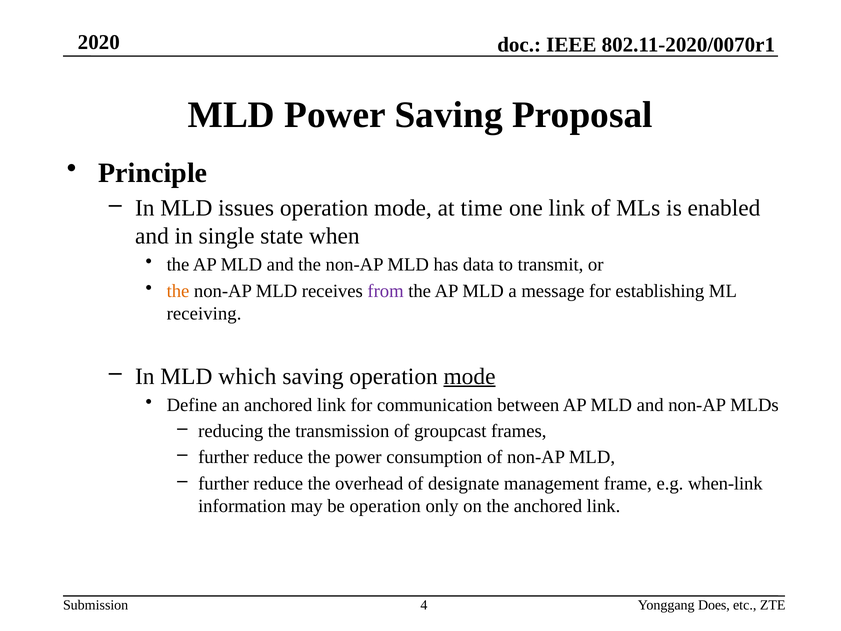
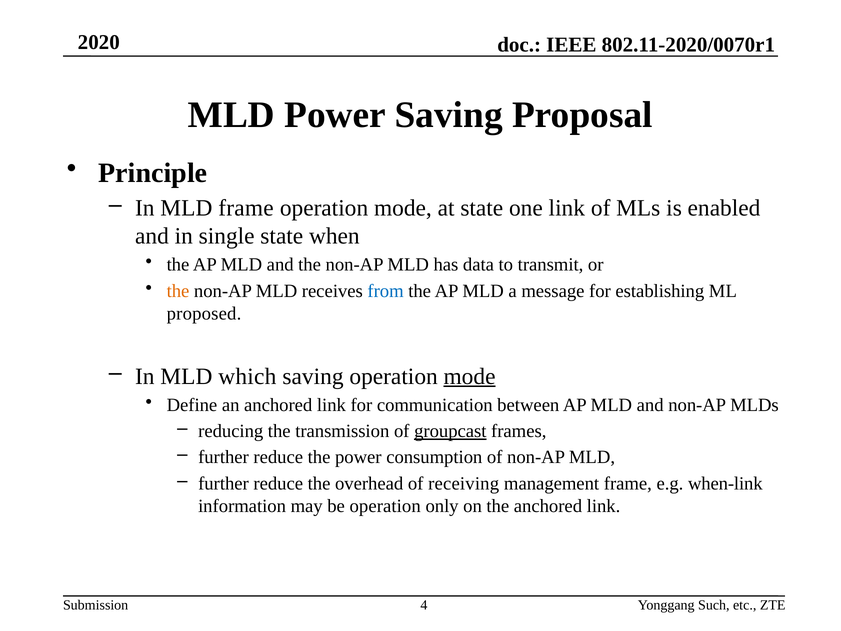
MLD issues: issues -> frame
at time: time -> state
from colour: purple -> blue
receiving: receiving -> proposed
groupcast underline: none -> present
designate: designate -> receiving
Does: Does -> Such
